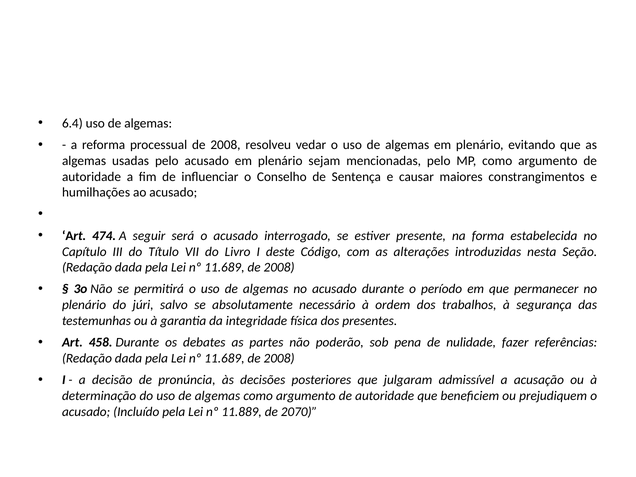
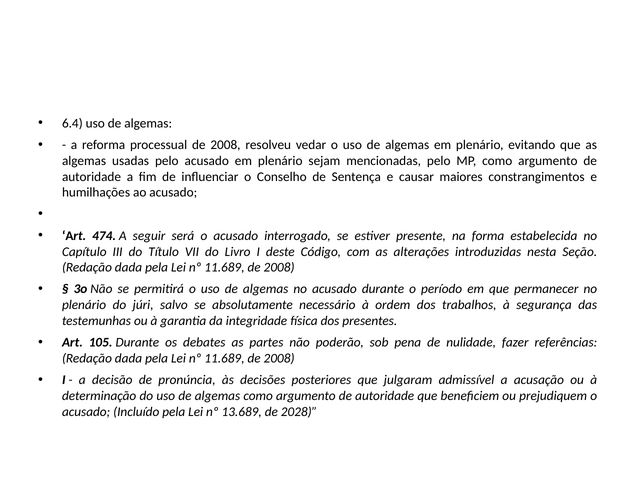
458: 458 -> 105
11.889: 11.889 -> 13.689
2070: 2070 -> 2028
